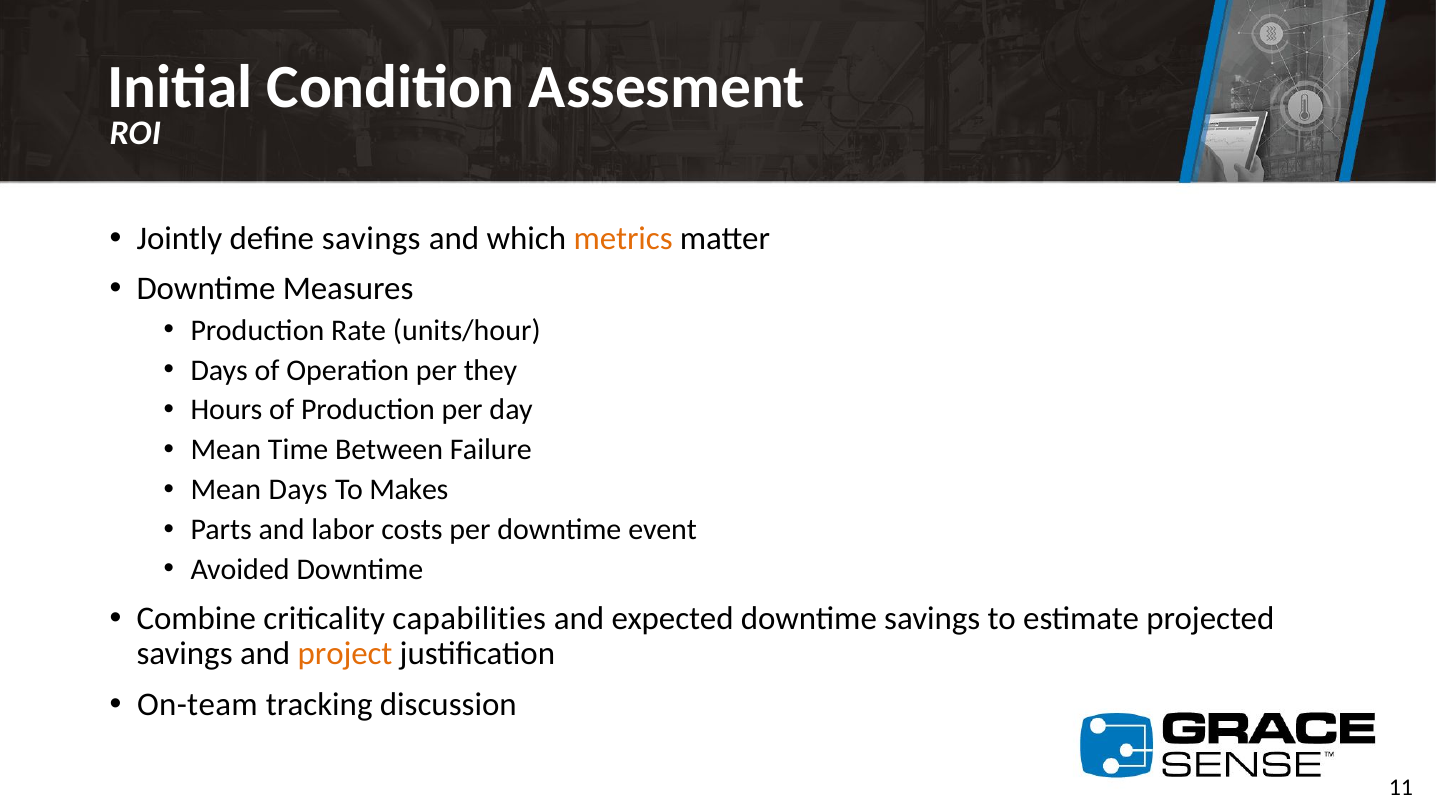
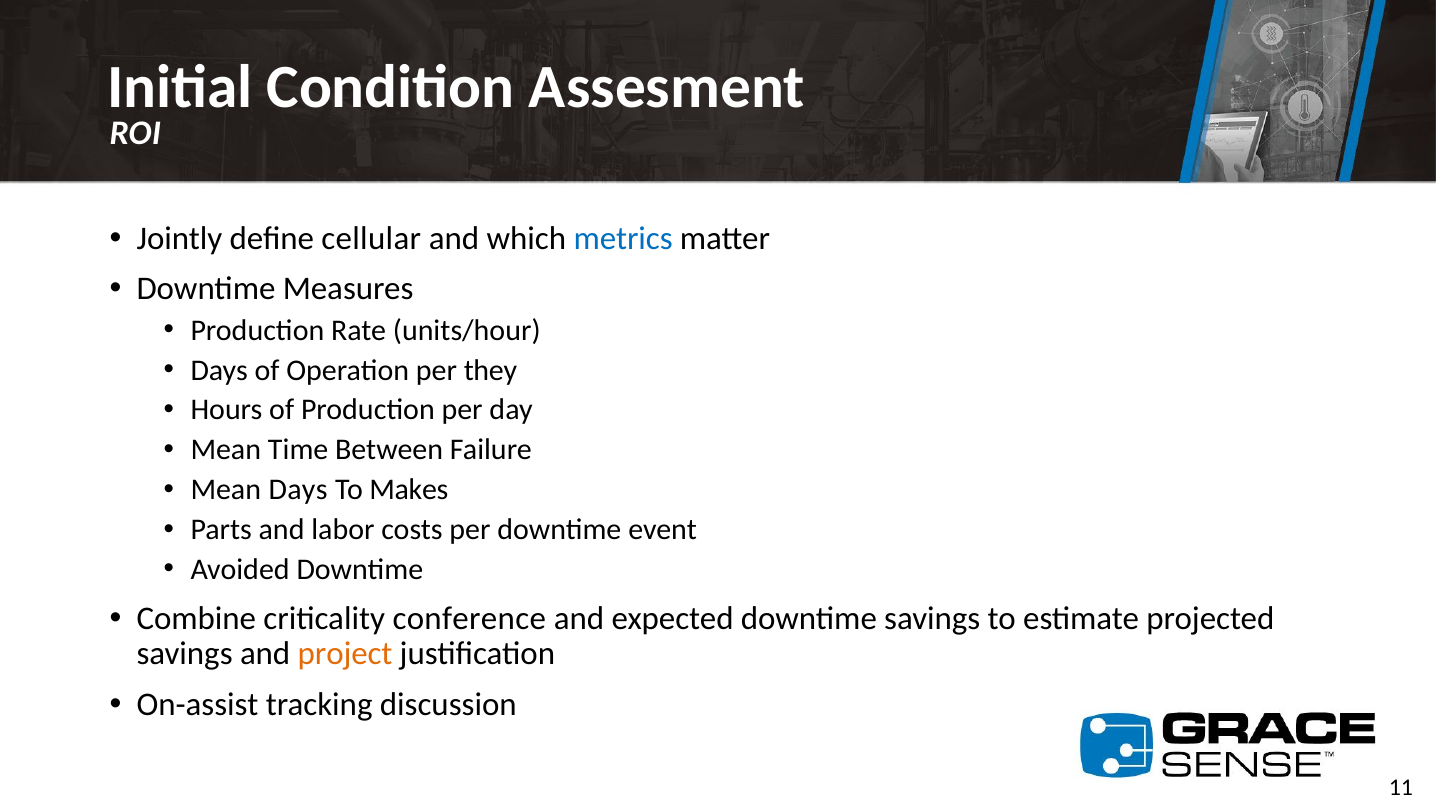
define savings: savings -> cellular
metrics colour: orange -> blue
capabilities: capabilities -> conference
On-team: On-team -> On-assist
